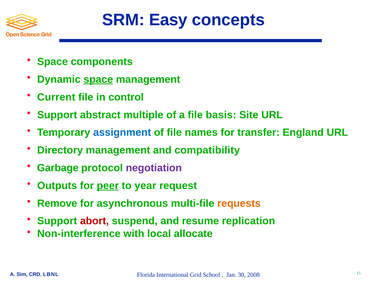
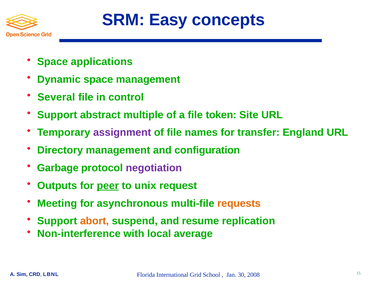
components: components -> applications
space at (98, 80) underline: present -> none
Current: Current -> Several
basis: basis -> token
assignment colour: blue -> purple
compatibility: compatibility -> configuration
year: year -> unix
Remove: Remove -> Meeting
abort colour: red -> orange
allocate: allocate -> average
